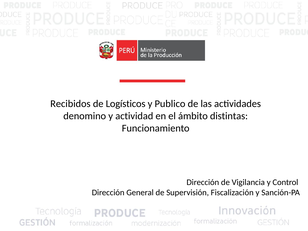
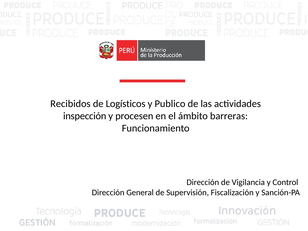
denomino: denomino -> inspección
actividad: actividad -> procesen
distintas: distintas -> barreras
